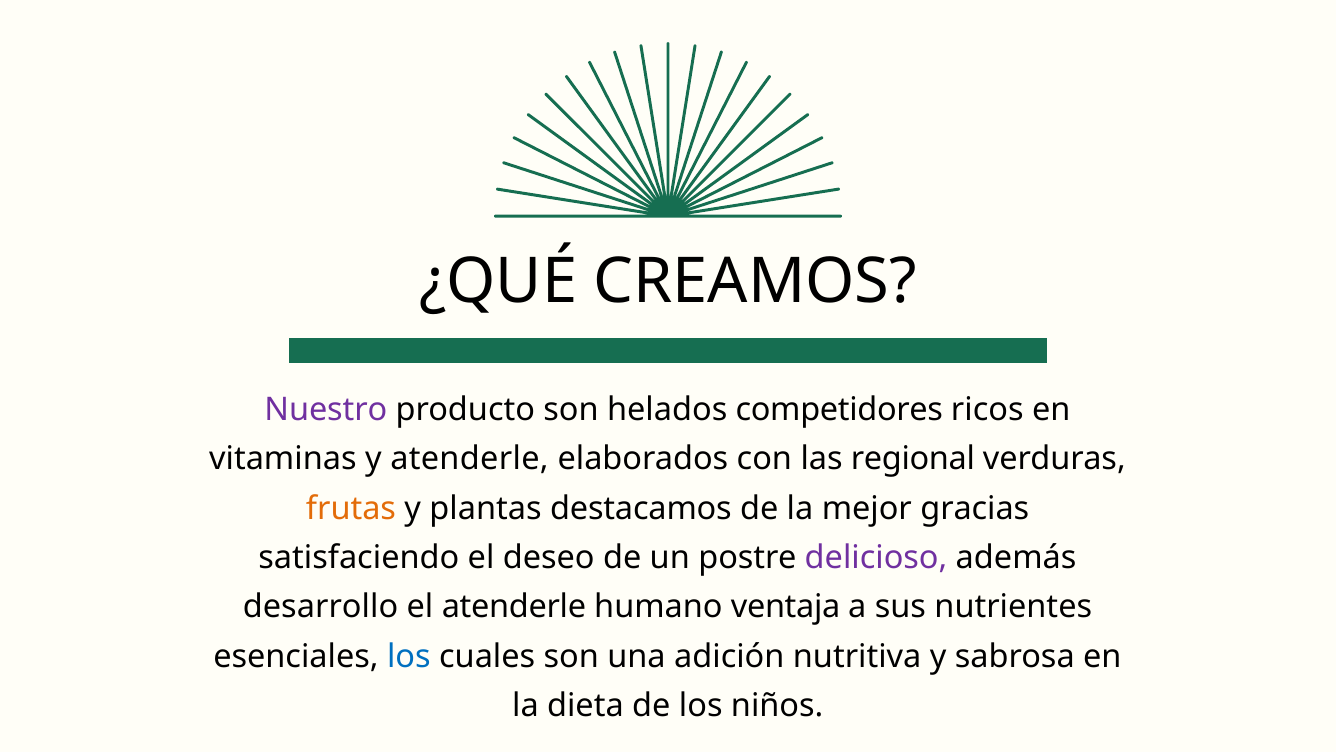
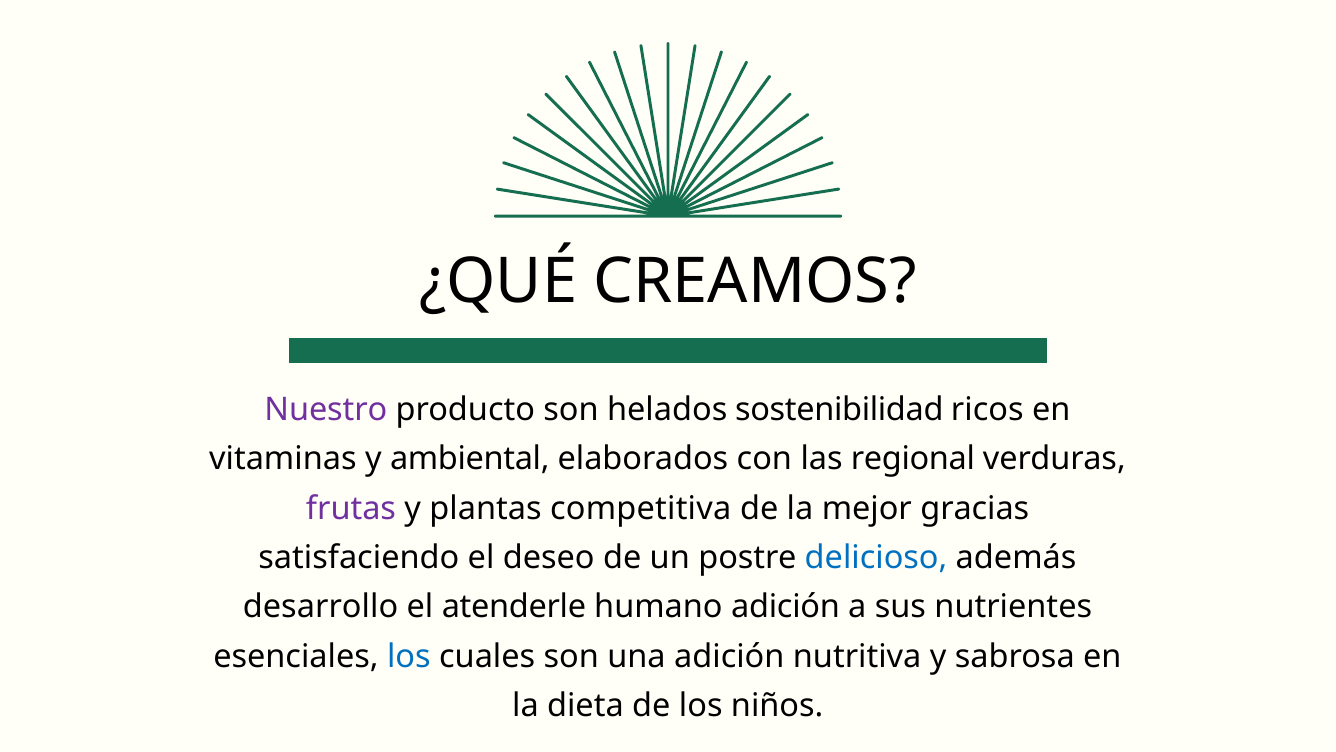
competidores: competidores -> sostenibilidad
y atenderle: atenderle -> ambiental
frutas colour: orange -> purple
destacamos: destacamos -> competitiva
delicioso colour: purple -> blue
humano ventaja: ventaja -> adición
